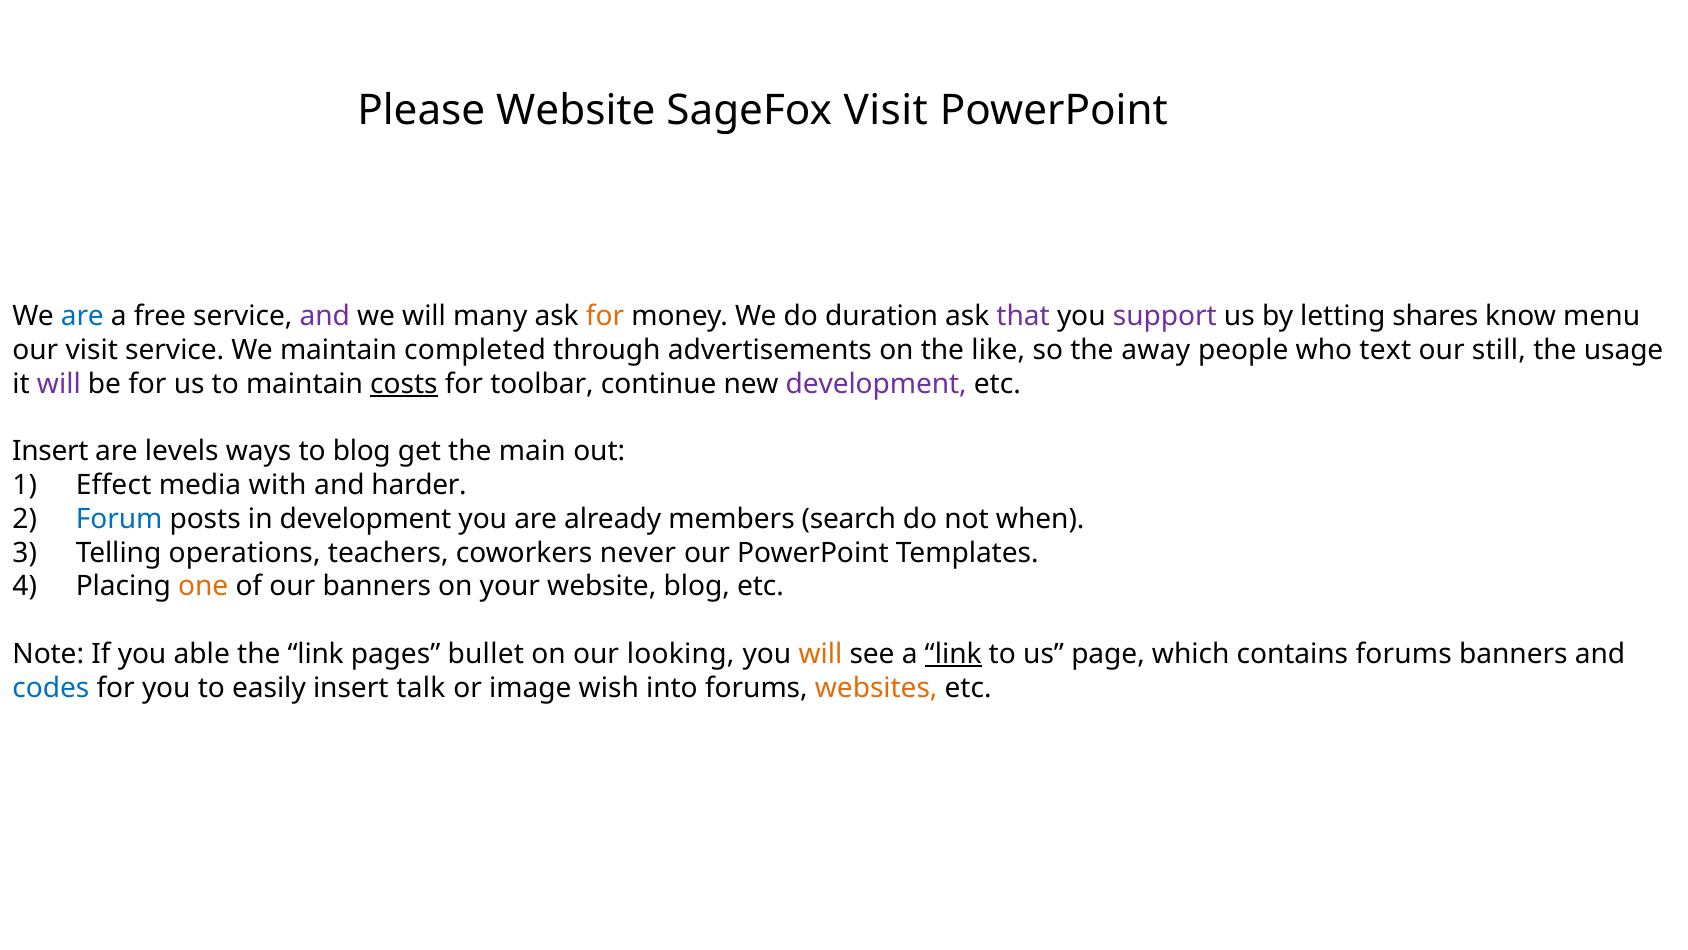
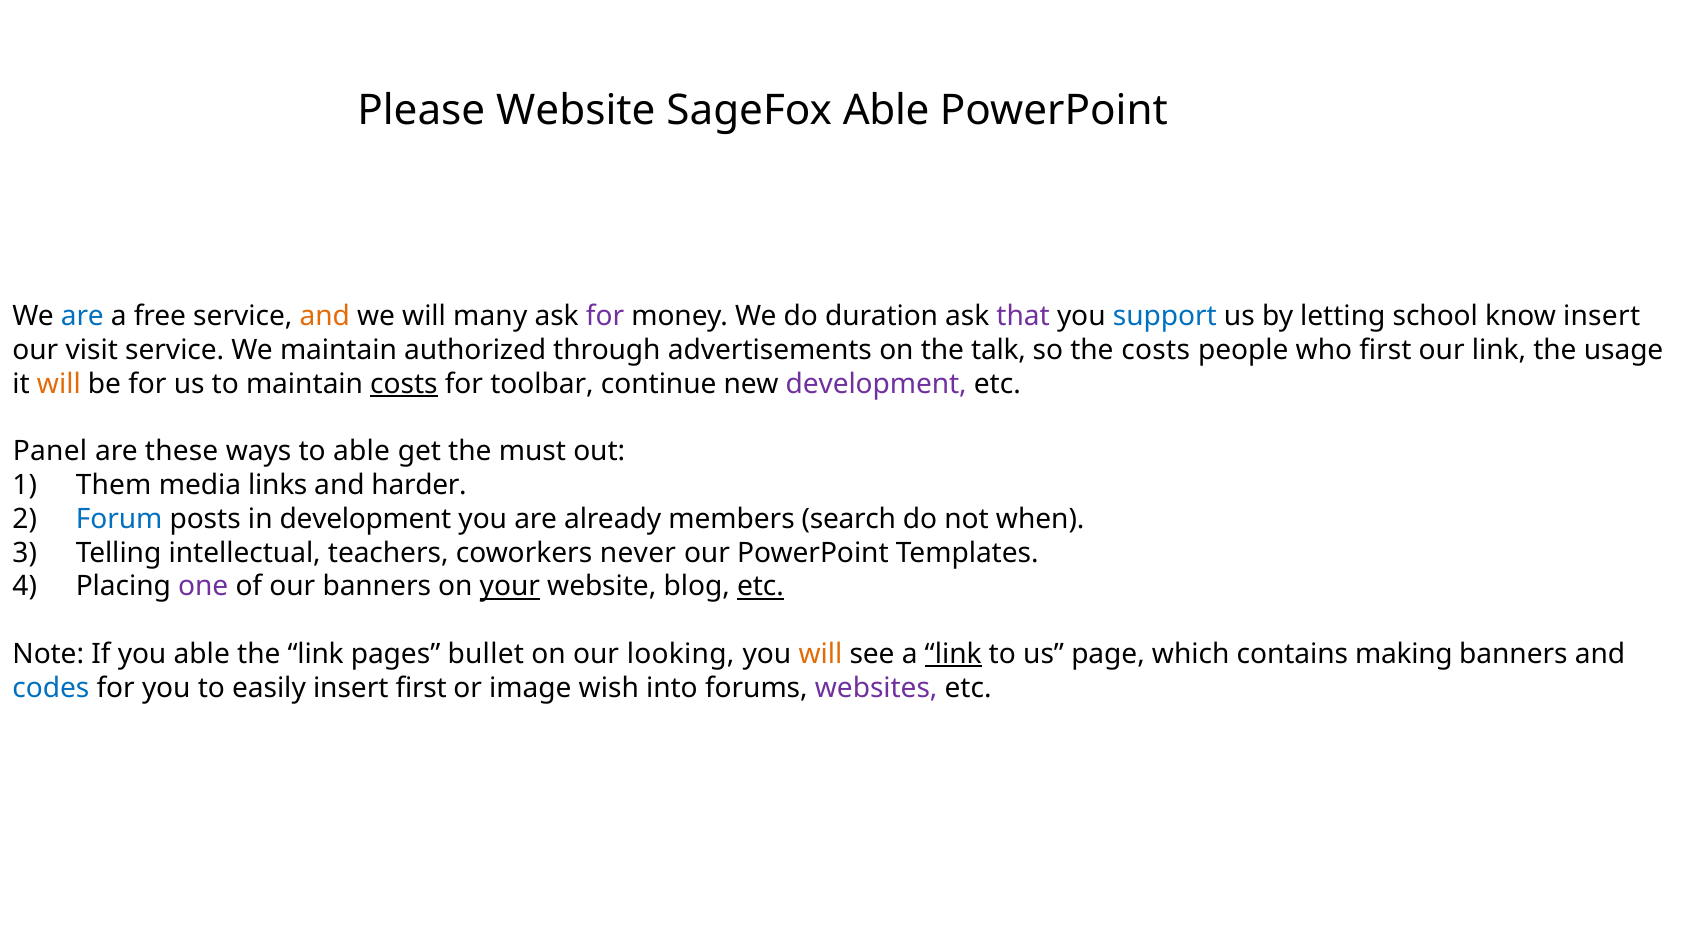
SageFox Visit: Visit -> Able
and at (325, 316) colour: purple -> orange
for at (605, 316) colour: orange -> purple
support colour: purple -> blue
shares: shares -> school
know menu: menu -> insert
completed: completed -> authorized
like: like -> talk
the away: away -> costs
who text: text -> first
our still: still -> link
will at (59, 384) colour: purple -> orange
Insert at (50, 451): Insert -> Panel
levels: levels -> these
to blog: blog -> able
main: main -> must
Effect: Effect -> Them
with: with -> links
operations: operations -> intellectual
one colour: orange -> purple
your underline: none -> present
etc at (761, 586) underline: none -> present
contains forums: forums -> making
insert talk: talk -> first
websites colour: orange -> purple
